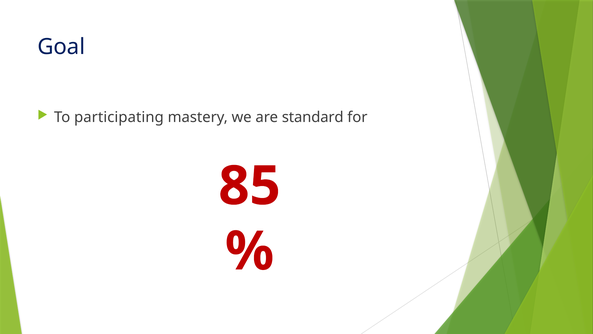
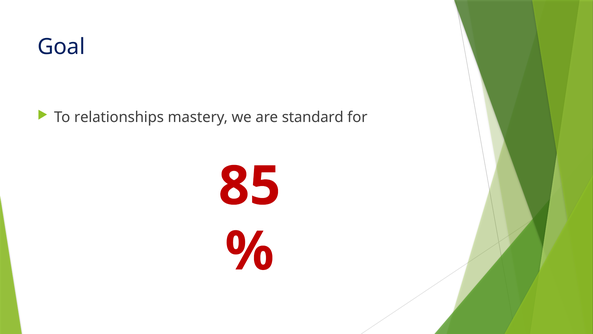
participating: participating -> relationships
